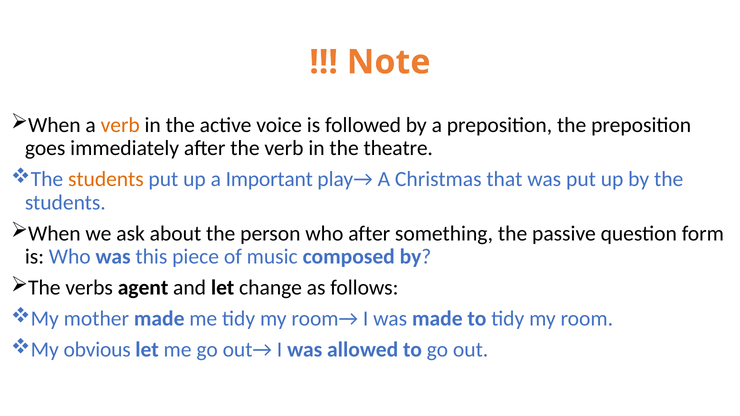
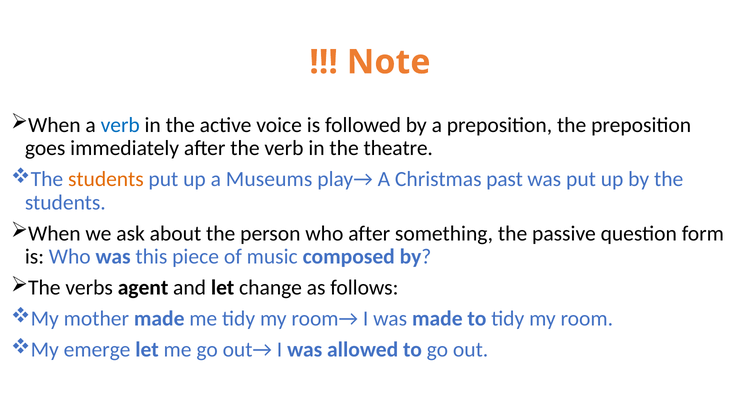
verb at (120, 125) colour: orange -> blue
Important: Important -> Museums
that: that -> past
obvious: obvious -> emerge
